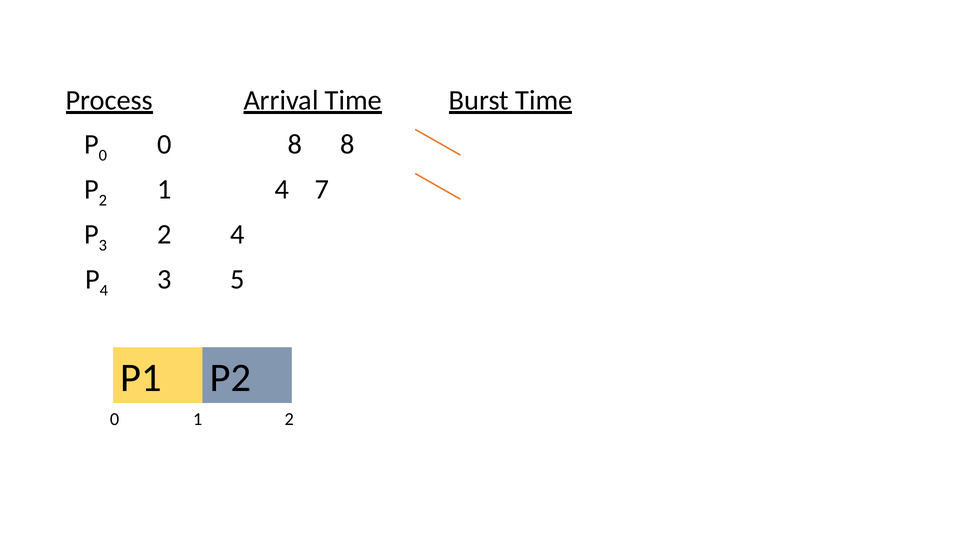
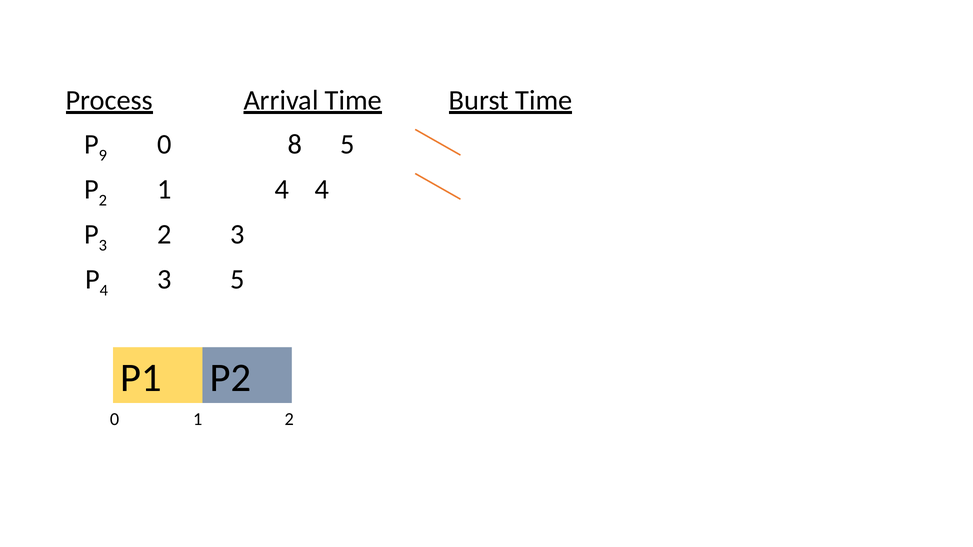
0 at (103, 156): 0 -> 9
8 8: 8 -> 5
4 7: 7 -> 4
2 4: 4 -> 3
